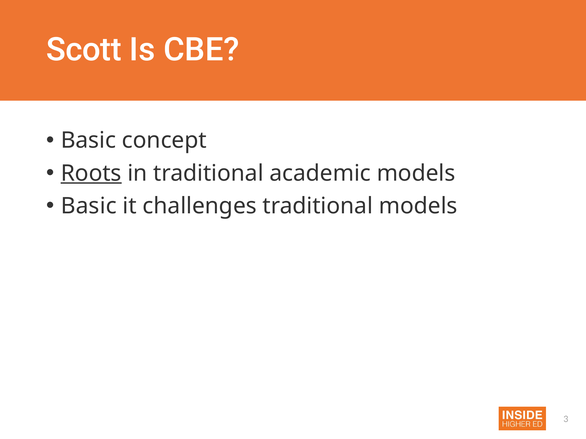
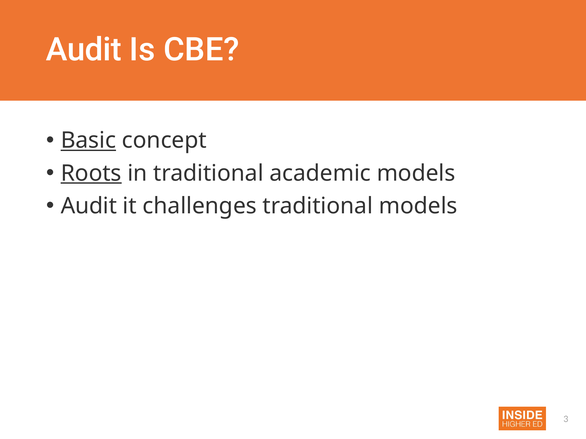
Scott at (84, 50): Scott -> Audit
Basic at (88, 141) underline: none -> present
Basic at (89, 206): Basic -> Audit
